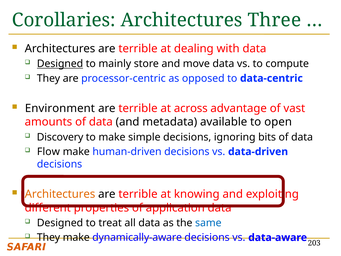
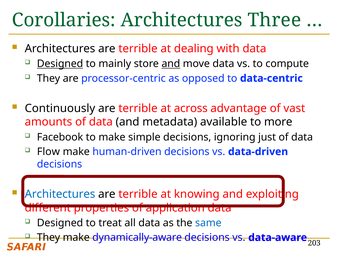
and at (171, 64) underline: none -> present
Environment: Environment -> Continuously
open: open -> more
Discovery: Discovery -> Facebook
bits: bits -> just
Architectures at (60, 194) colour: orange -> blue
